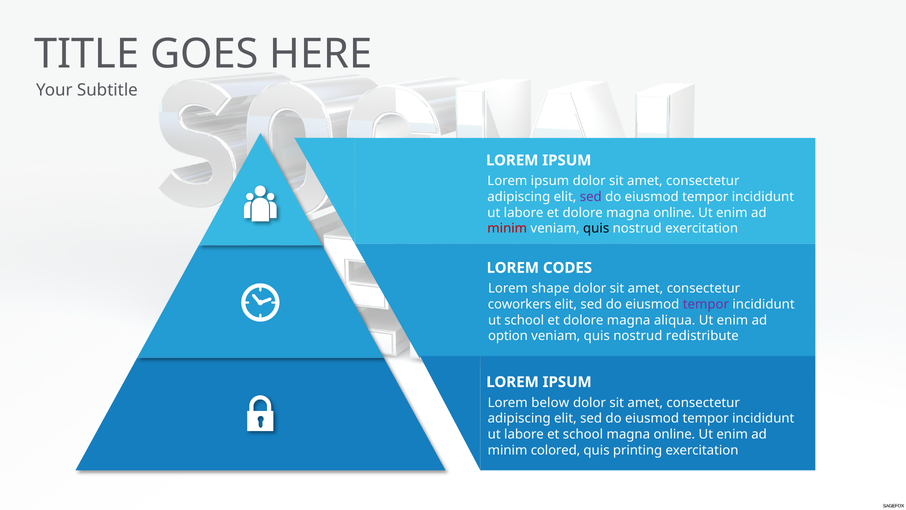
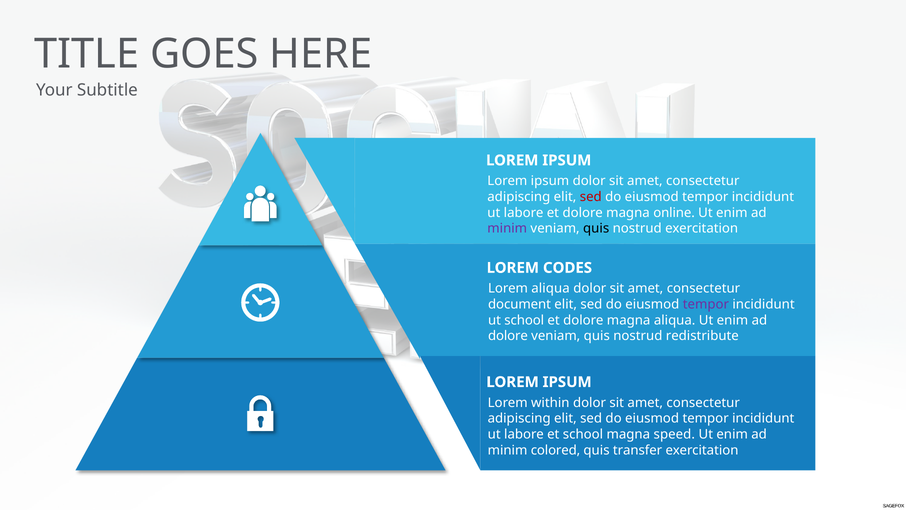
sed at (591, 197) colour: purple -> red
minim at (507, 228) colour: red -> purple
Lorem shape: shape -> aliqua
coworkers: coworkers -> document
option at (508, 336): option -> dolore
below: below -> within
online at (674, 434): online -> speed
printing: printing -> transfer
